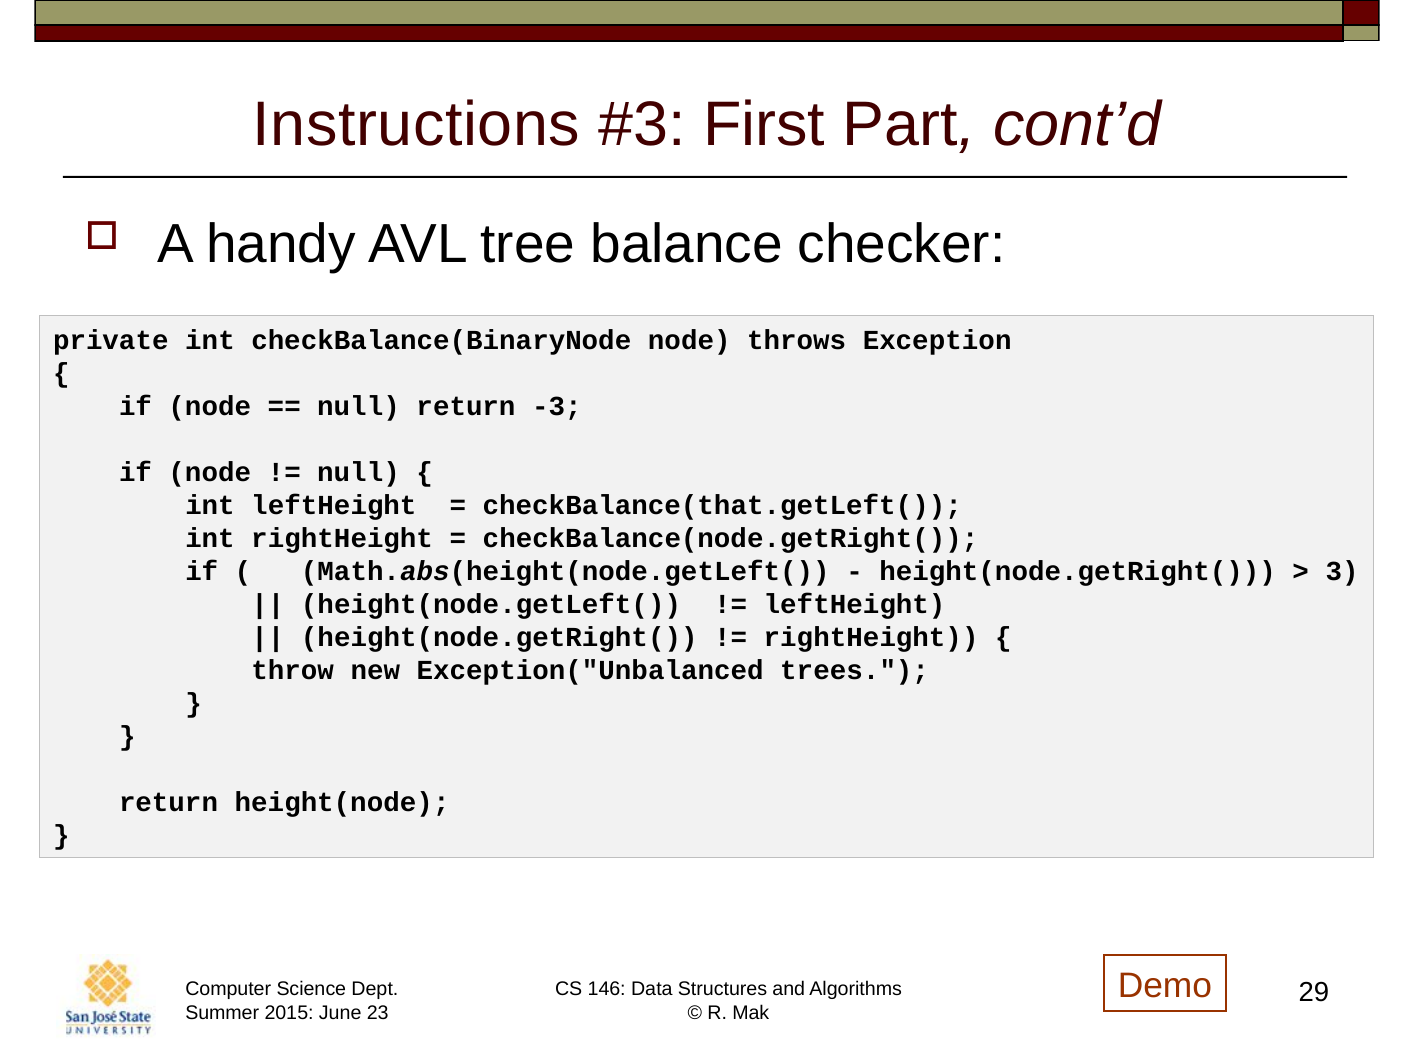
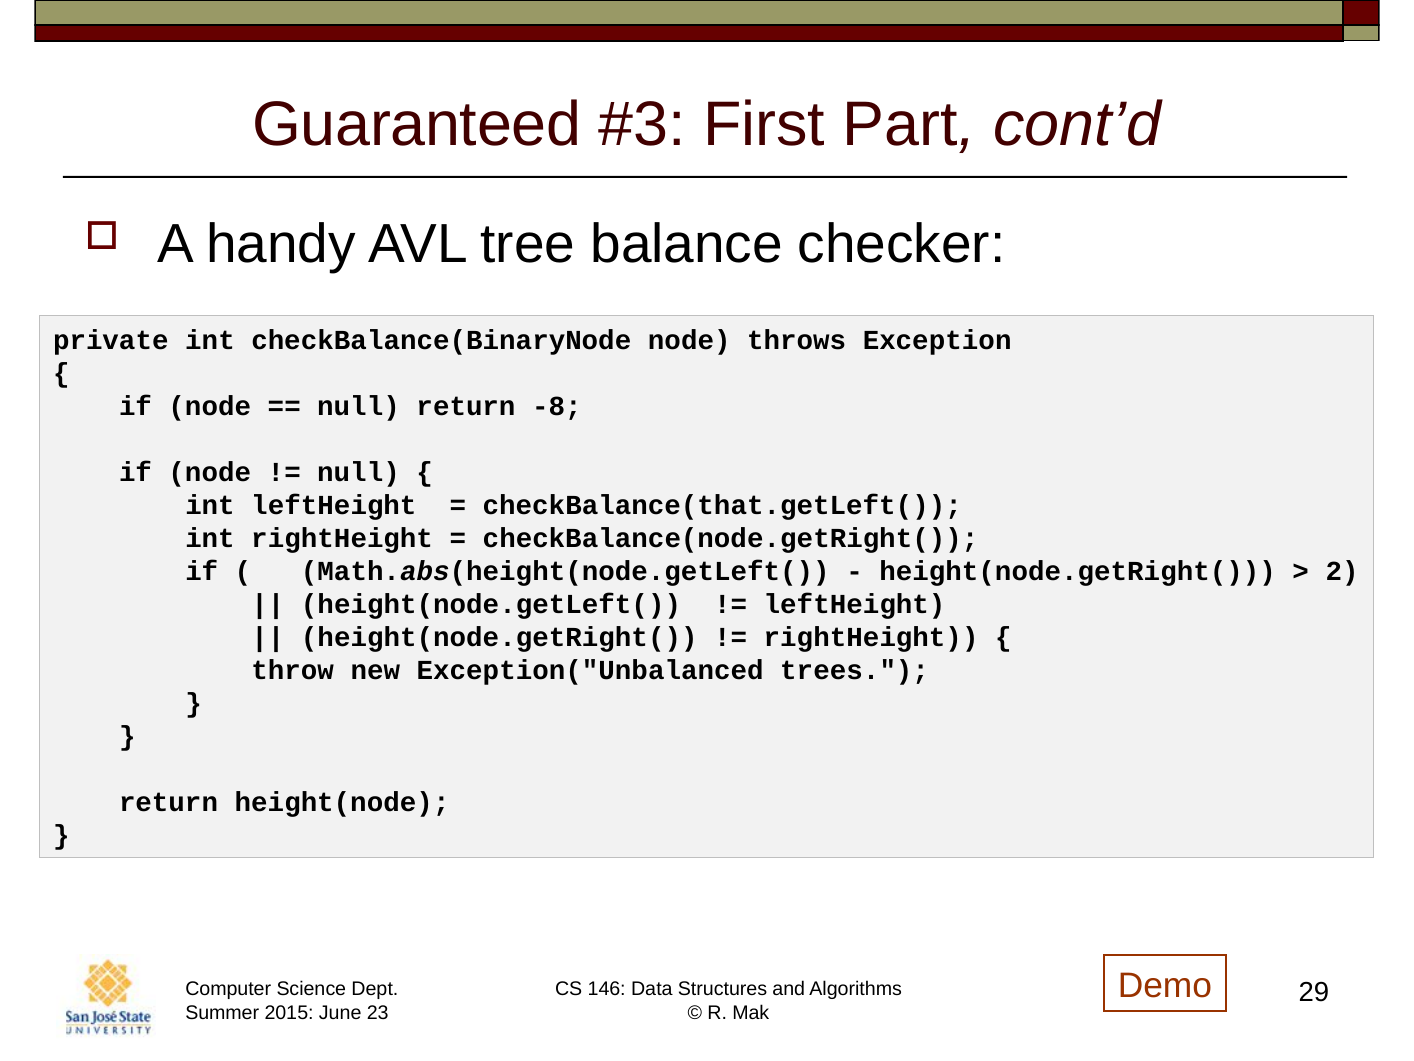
Instructions: Instructions -> Guaranteed
-3: -3 -> -8
3: 3 -> 2
